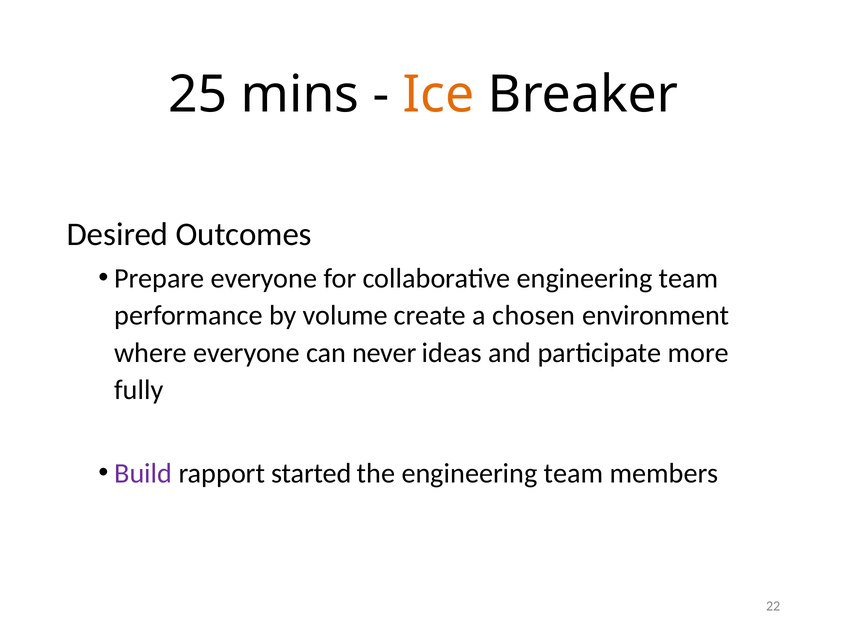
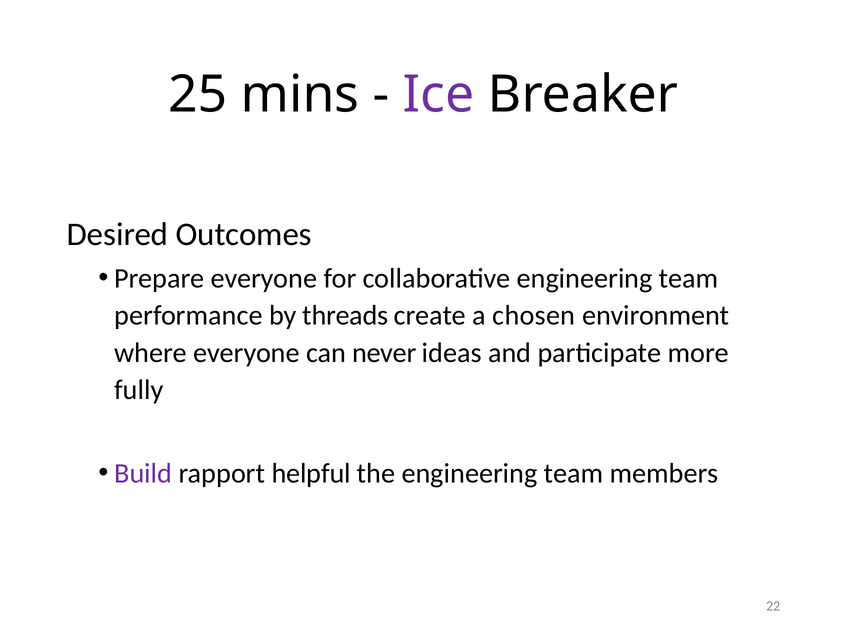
Ice colour: orange -> purple
volume: volume -> threads
started: started -> helpful
